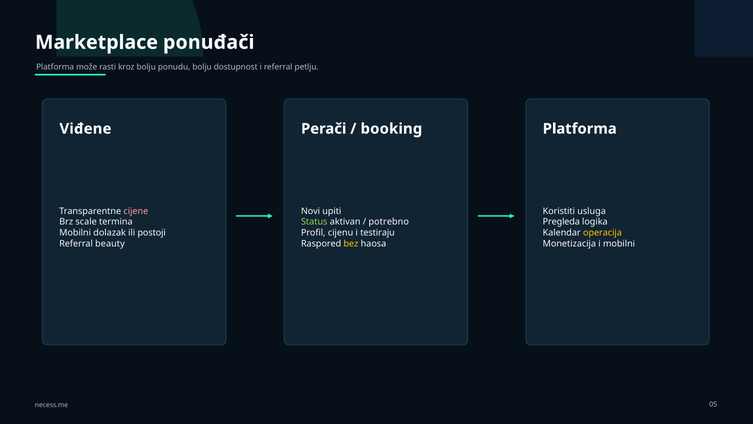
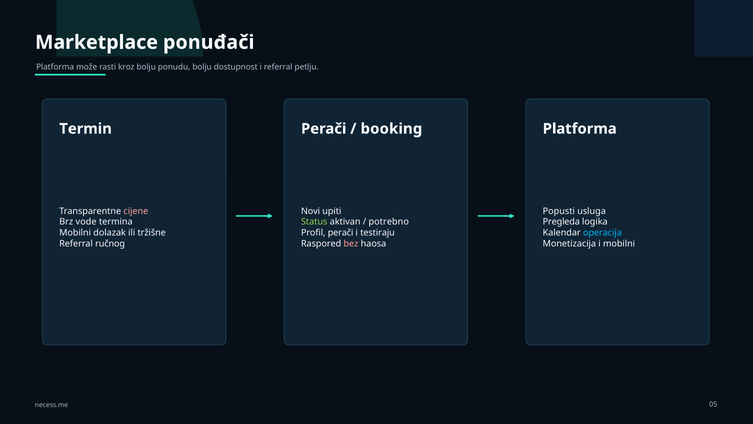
Viđene: Viđene -> Termin
Koristiti: Koristiti -> Popusti
scale: scale -> vode
postoji: postoji -> tržišne
Profil cijenu: cijenu -> perači
operacija colour: yellow -> light blue
beauty: beauty -> ručnog
bez colour: yellow -> pink
